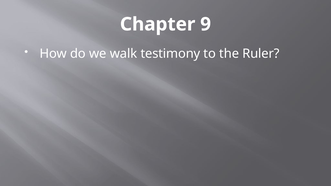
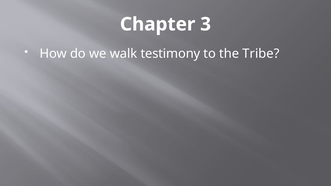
9: 9 -> 3
Ruler: Ruler -> Tribe
